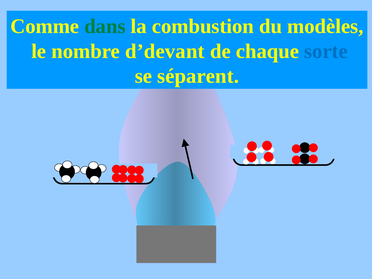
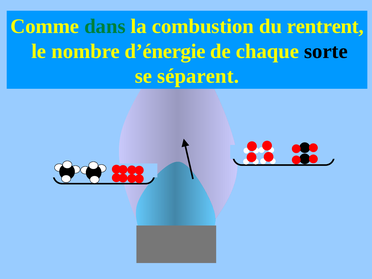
modèles: modèles -> rentrent
d’devant: d’devant -> d’énergie
sorte colour: blue -> black
